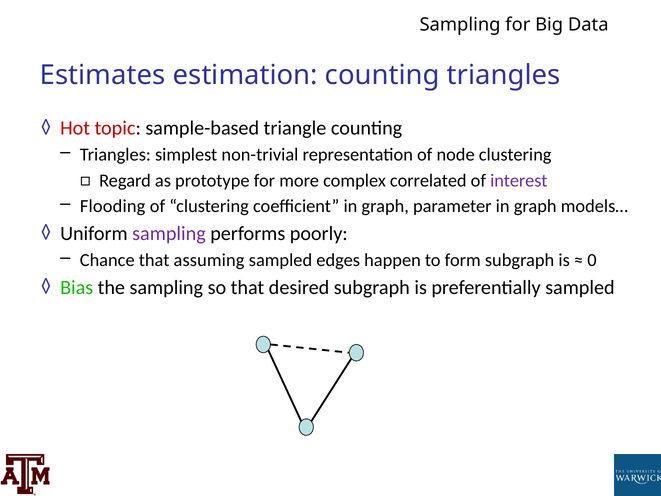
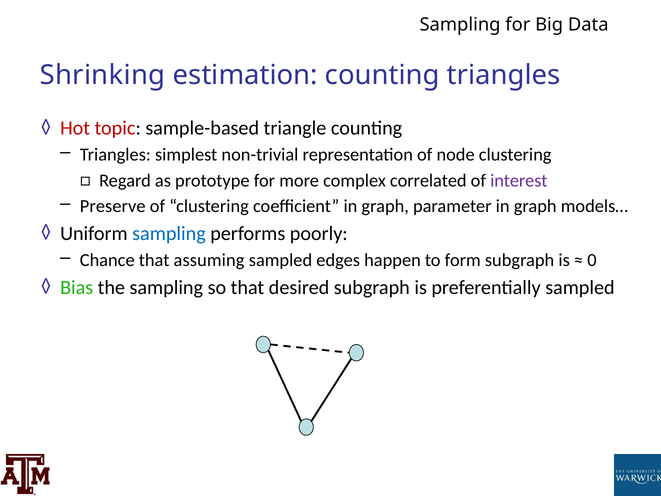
Estimates: Estimates -> Shrinking
Flooding: Flooding -> Preserve
sampling at (169, 233) colour: purple -> blue
